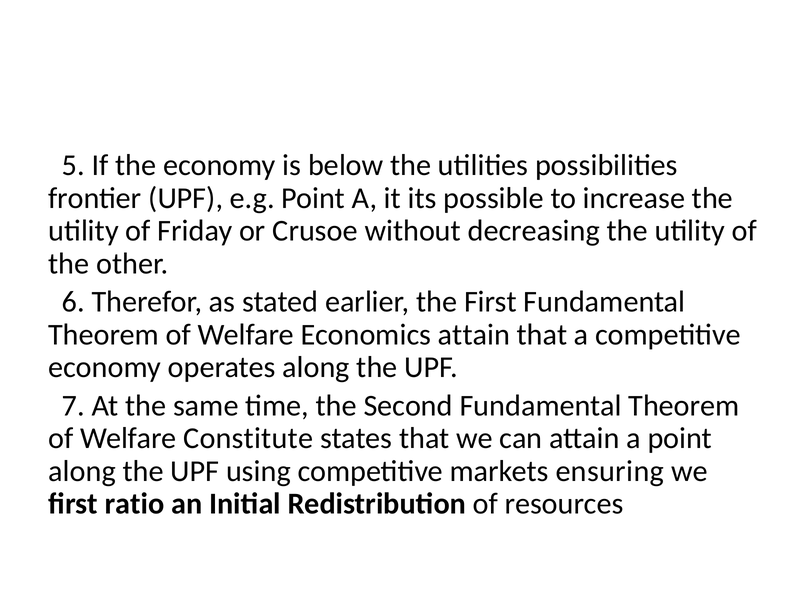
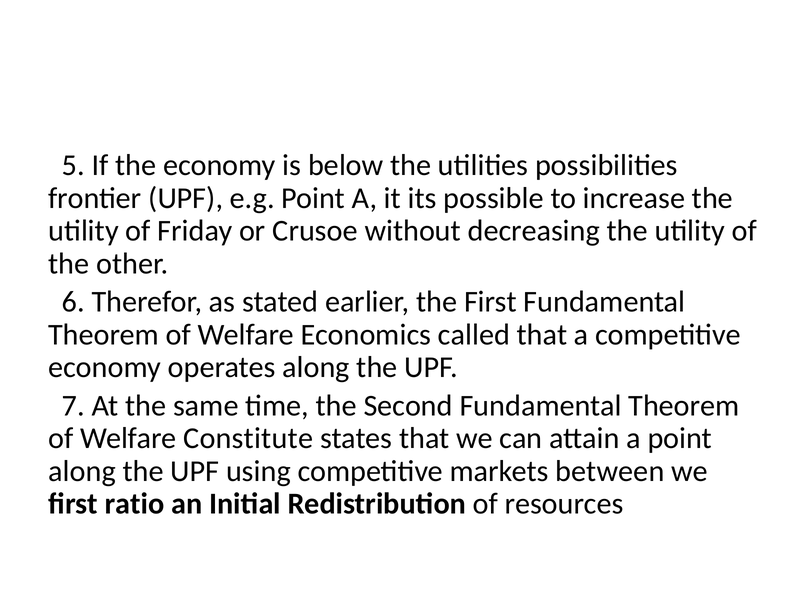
Economics attain: attain -> called
ensuring: ensuring -> between
